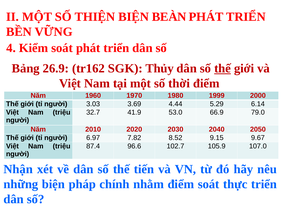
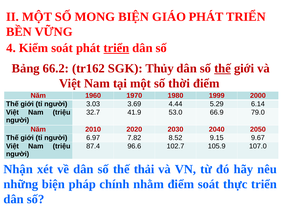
THIỆN: THIỆN -> MONG
BEÀN: BEÀN -> GIÁO
triển at (116, 48) underline: none -> present
26.9: 26.9 -> 66.2
tiến: tiến -> thải
